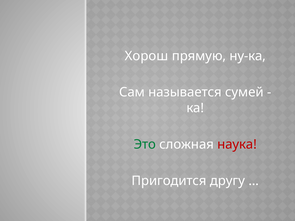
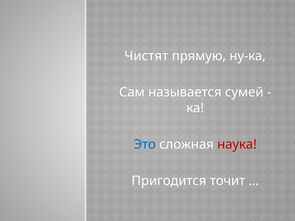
Хорош: Хорош -> Чистят
Это colour: green -> blue
другу: другу -> точит
